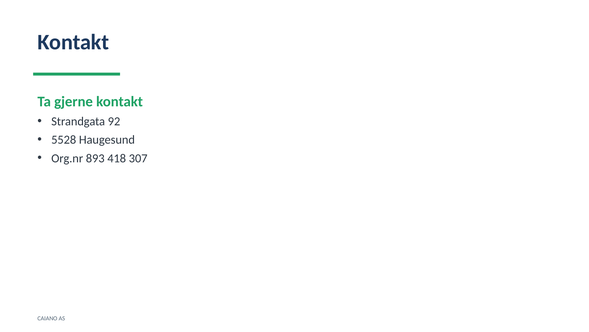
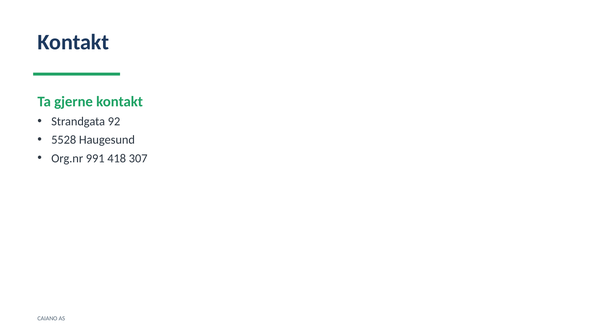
893: 893 -> 991
